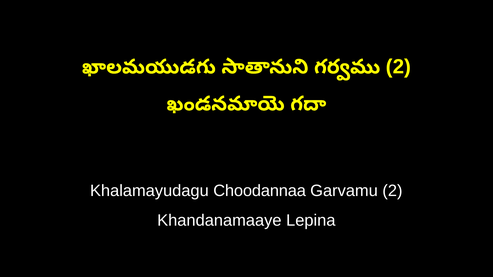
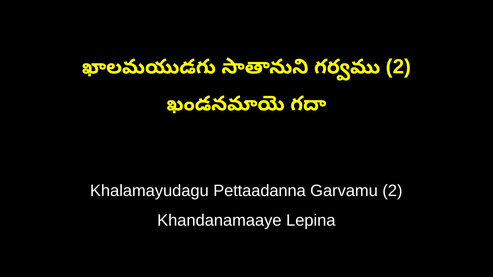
Choodannaa: Choodannaa -> Pettaadanna
